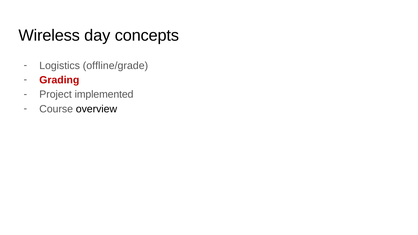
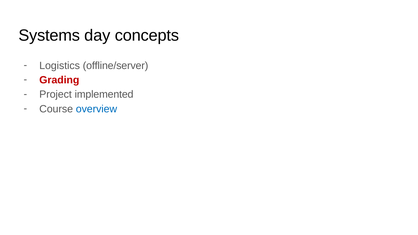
Wireless: Wireless -> Systems
offline/grade: offline/grade -> offline/server
overview colour: black -> blue
